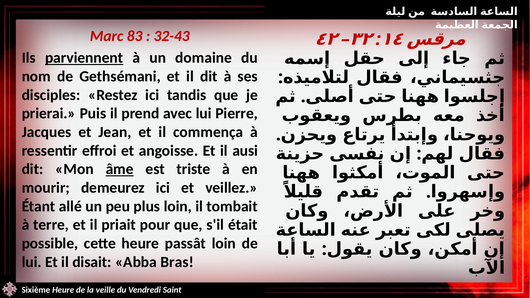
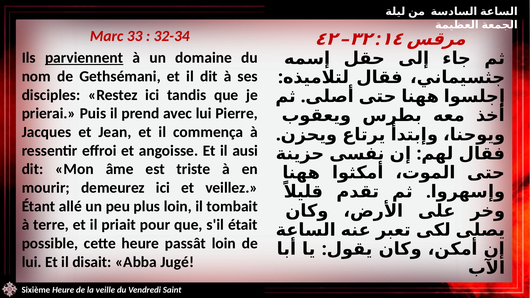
83: 83 -> 33
32-43: 32-43 -> 32-34
âme underline: present -> none
Bras: Bras -> Jugé
